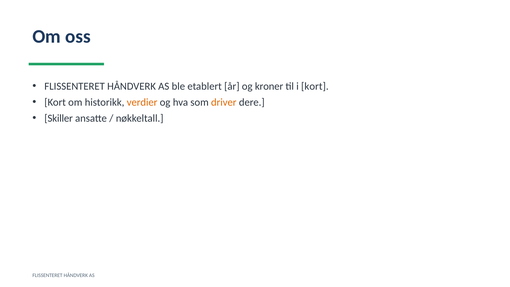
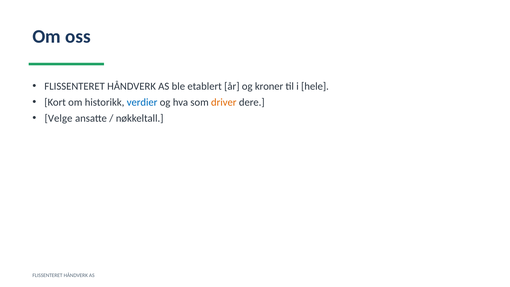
i kort: kort -> hele
verdier colour: orange -> blue
Skiller: Skiller -> Velge
